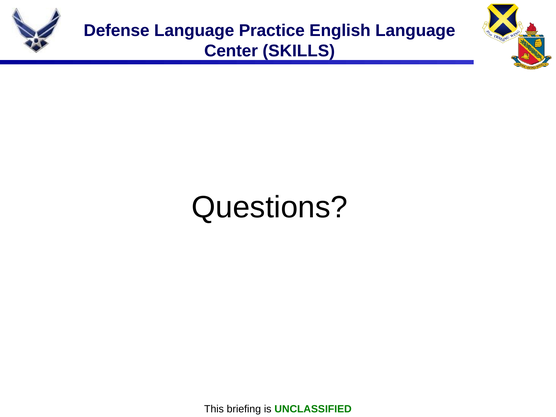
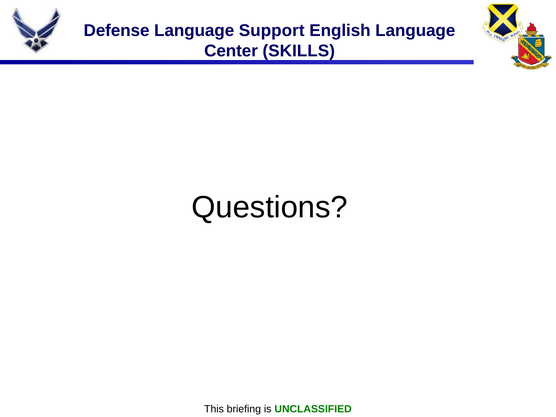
Practice: Practice -> Support
